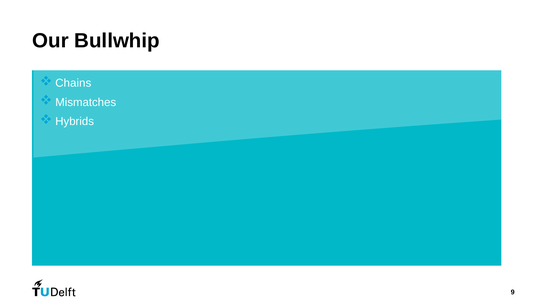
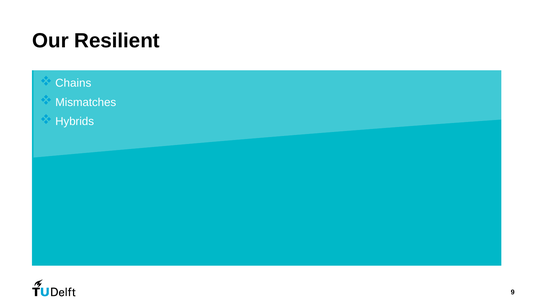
Bullwhip: Bullwhip -> Resilient
